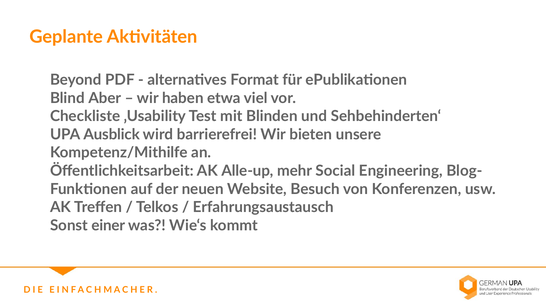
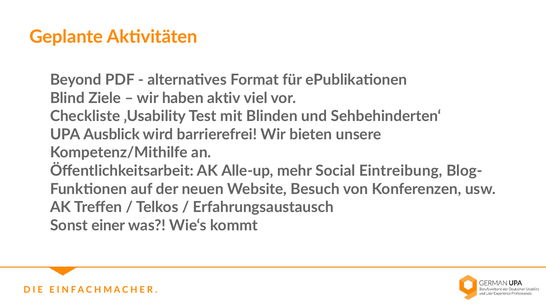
Aber: Aber -> Ziele
etwa: etwa -> aktiv
Engineering: Engineering -> Eintreibung
